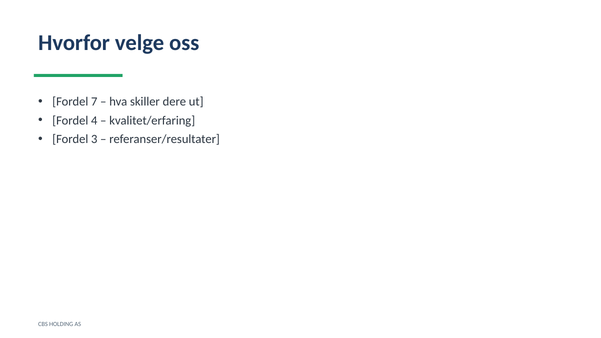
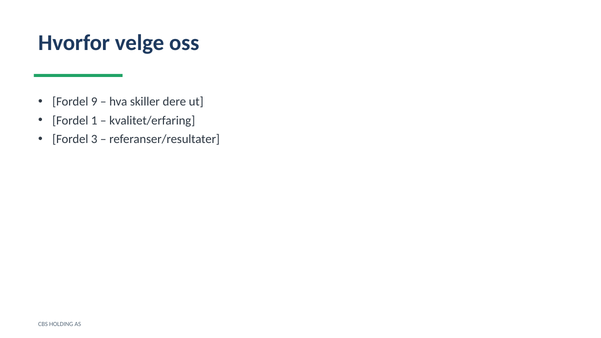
7: 7 -> 9
4: 4 -> 1
